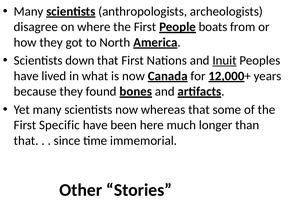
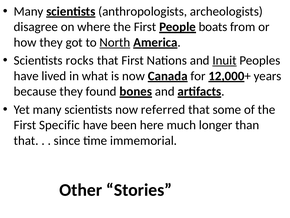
North underline: none -> present
down: down -> rocks
whereas: whereas -> referred
